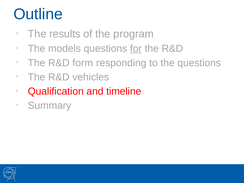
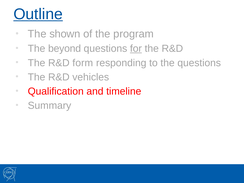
Outline underline: none -> present
results: results -> shown
models: models -> beyond
